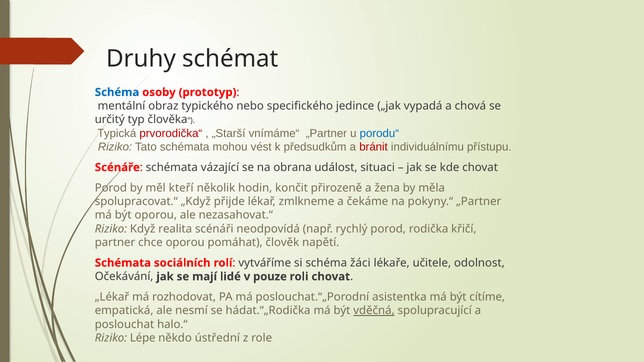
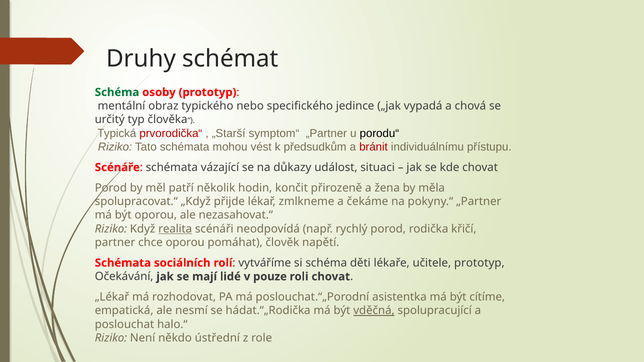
Schéma at (117, 92) colour: blue -> green
vnímáme“: vnímáme“ -> symptom“
porodu“ colour: blue -> black
obrana: obrana -> důkazy
kteří: kteří -> patří
realita underline: none -> present
žáci: žáci -> děti
učitele odolnost: odolnost -> prototyp
Lépe: Lépe -> Není
